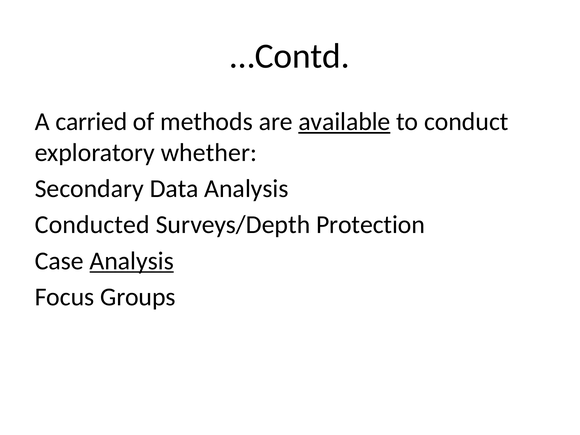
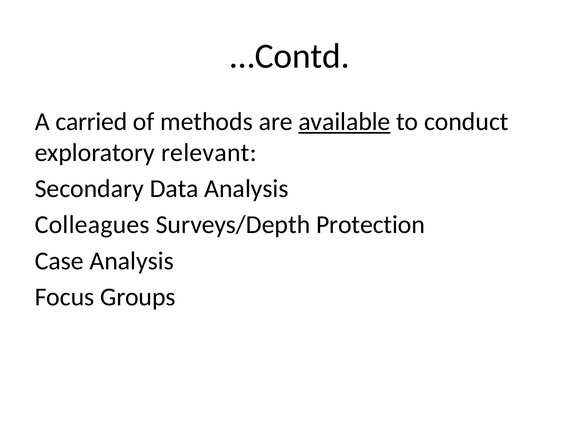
whether: whether -> relevant
Conducted: Conducted -> Colleagues
Analysis at (132, 261) underline: present -> none
